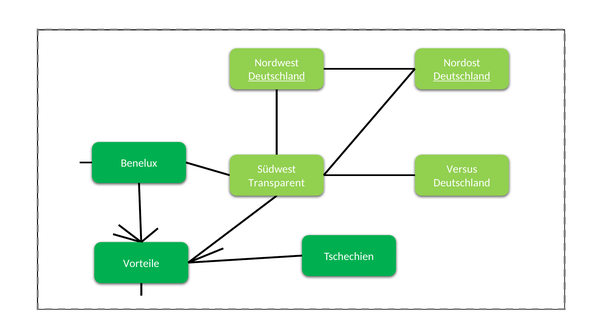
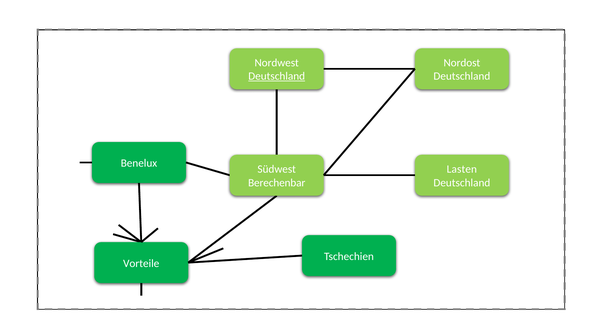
Deutschland at (462, 76) underline: present -> none
Versus: Versus -> Lasten
Transparent: Transparent -> Berechenbar
